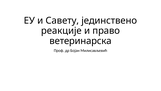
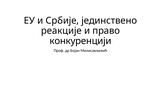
Савету: Савету -> Србије
ветеринарска: ветеринарска -> конкуренцији
